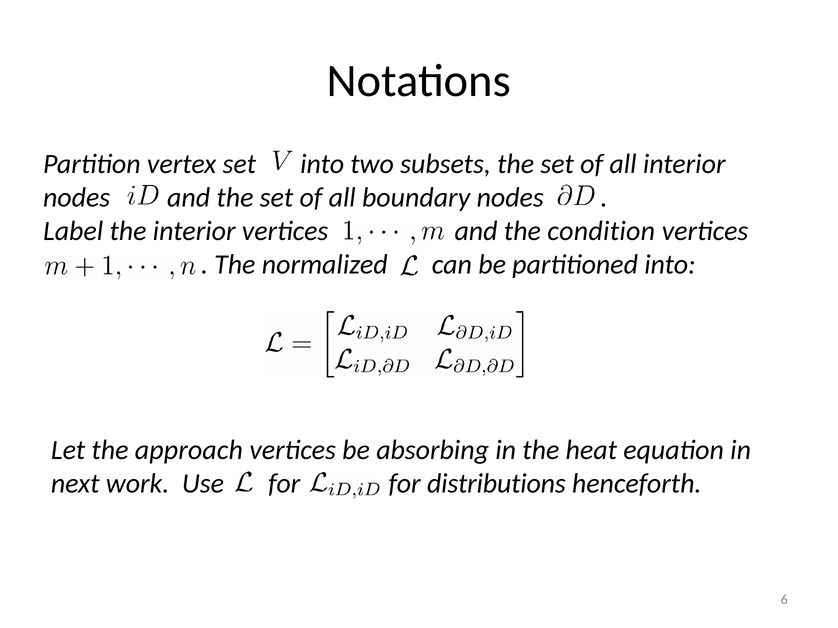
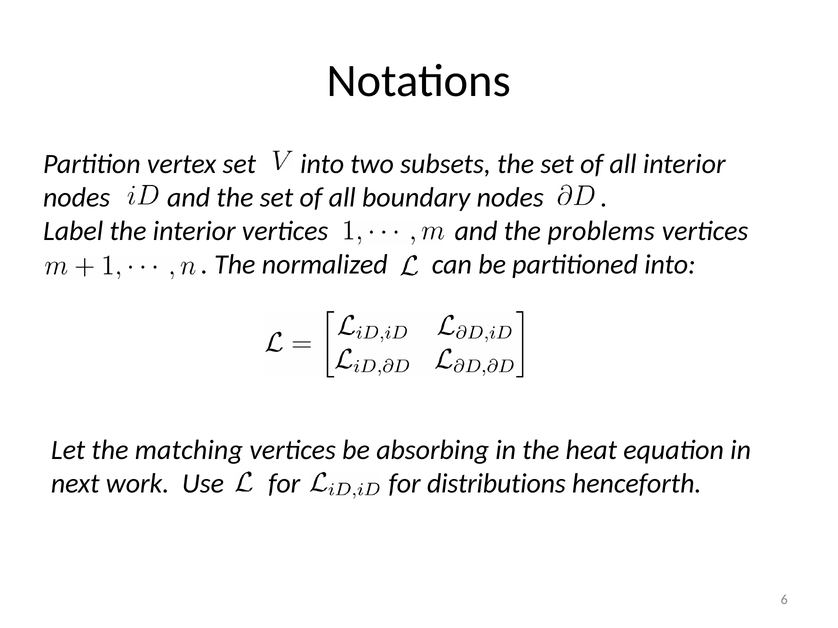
condition: condition -> problems
approach: approach -> matching
